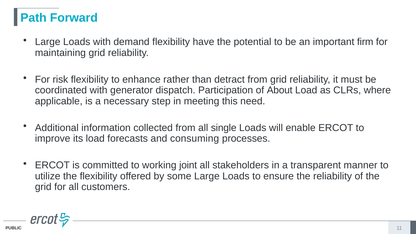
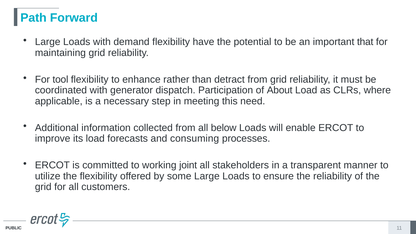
firm: firm -> that
risk: risk -> tool
single: single -> below
